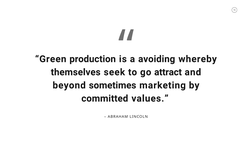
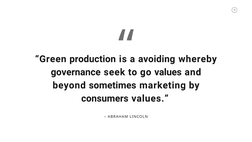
themselves: themselves -> governance
go attract: attract -> values
committed: committed -> consumers
